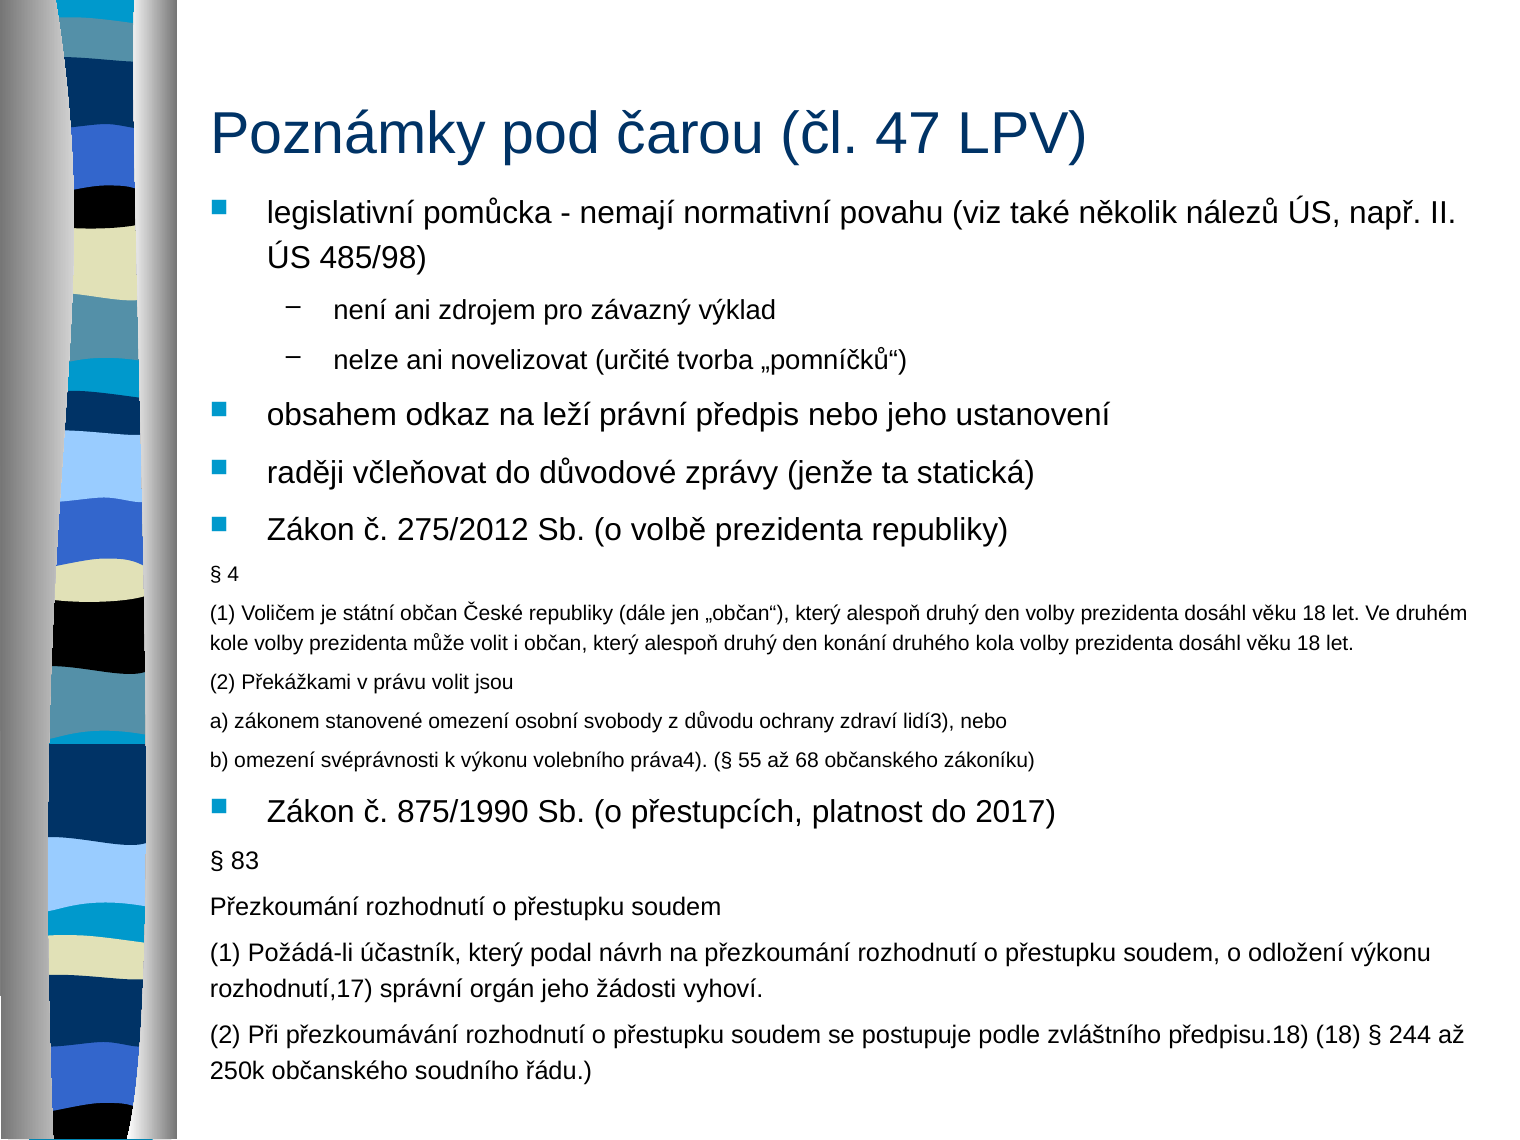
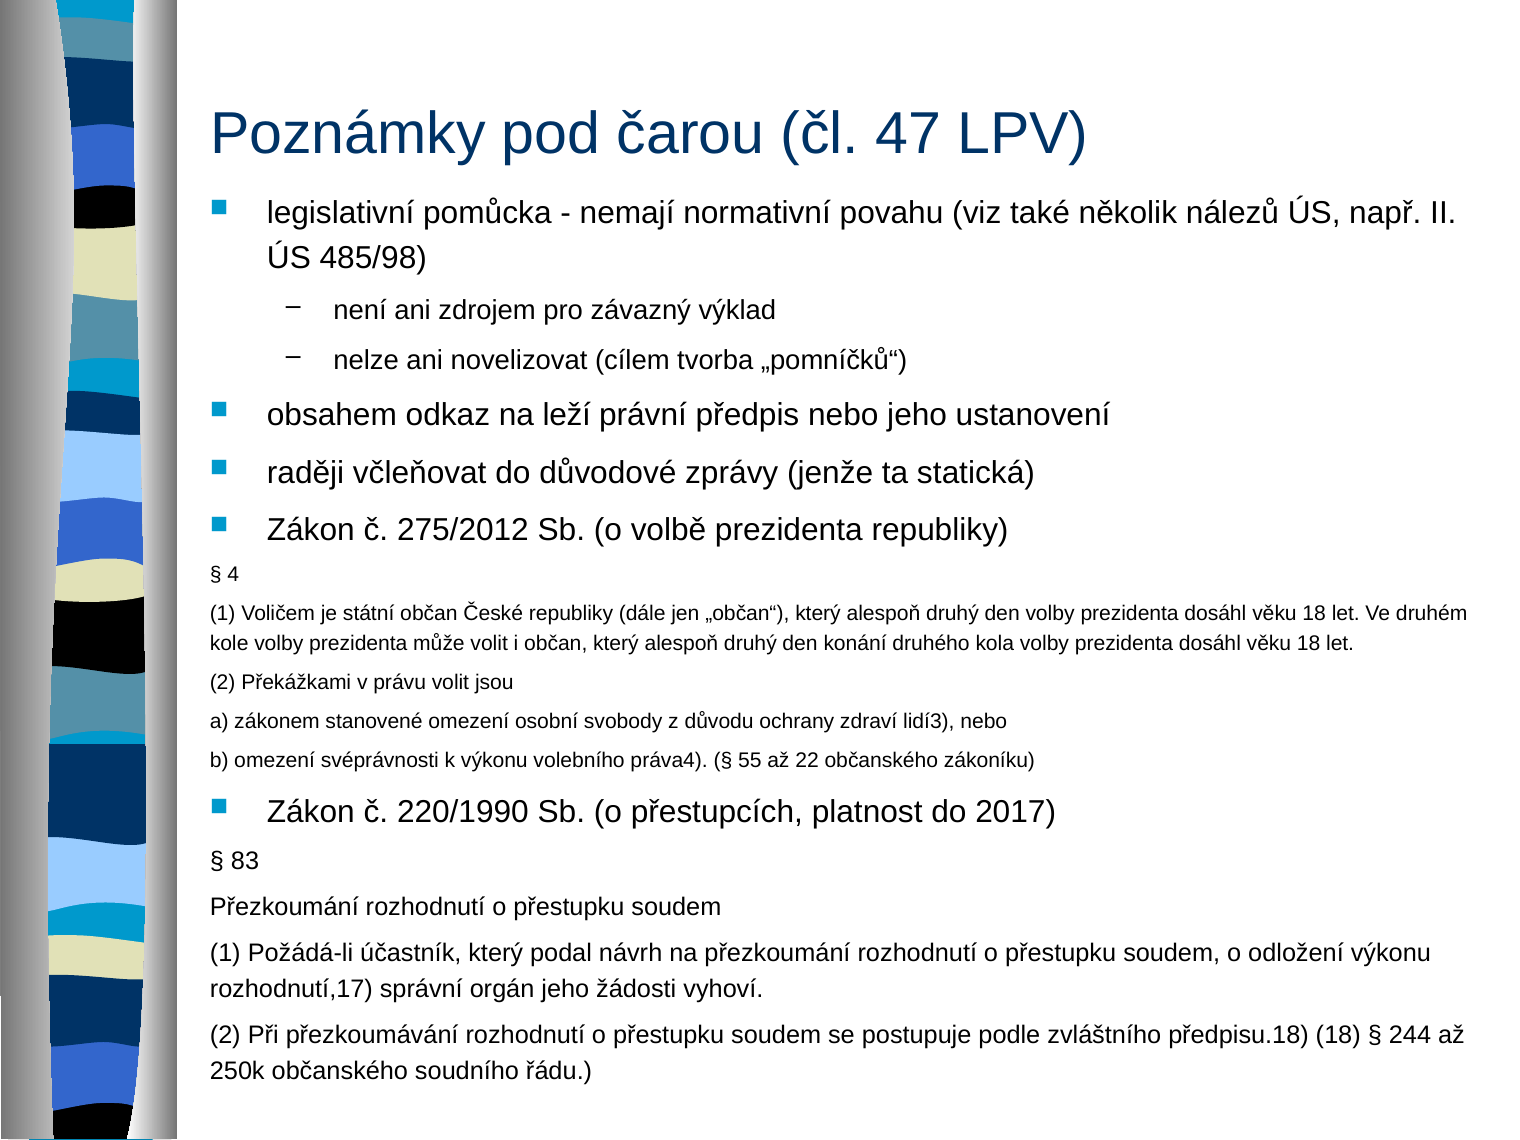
určité: určité -> cílem
68: 68 -> 22
875/1990: 875/1990 -> 220/1990
